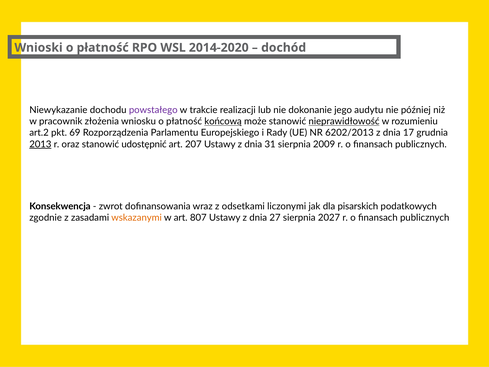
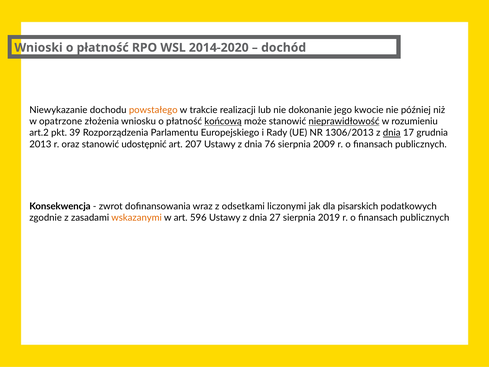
powstałego colour: purple -> orange
audytu: audytu -> kwocie
pracownik: pracownik -> opatrzone
69: 69 -> 39
6202/2013: 6202/2013 -> 1306/2013
dnia at (392, 133) underline: none -> present
2013 underline: present -> none
31: 31 -> 76
807: 807 -> 596
2027: 2027 -> 2019
